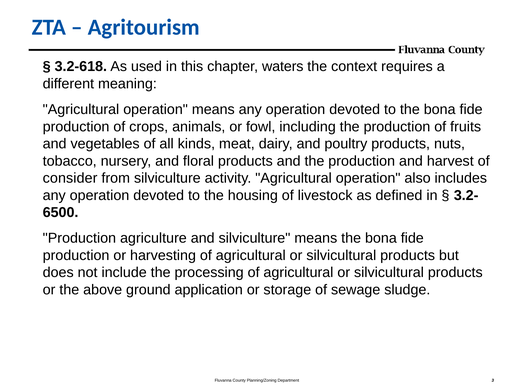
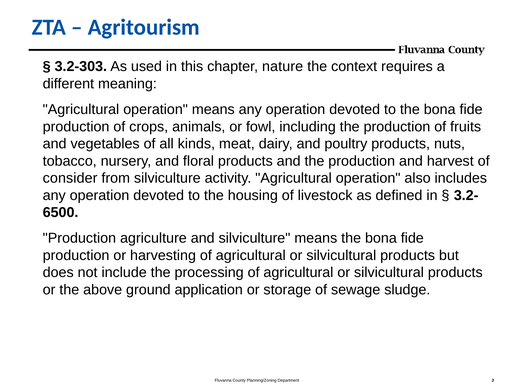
3.2-618: 3.2-618 -> 3.2-303
waters: waters -> nature
